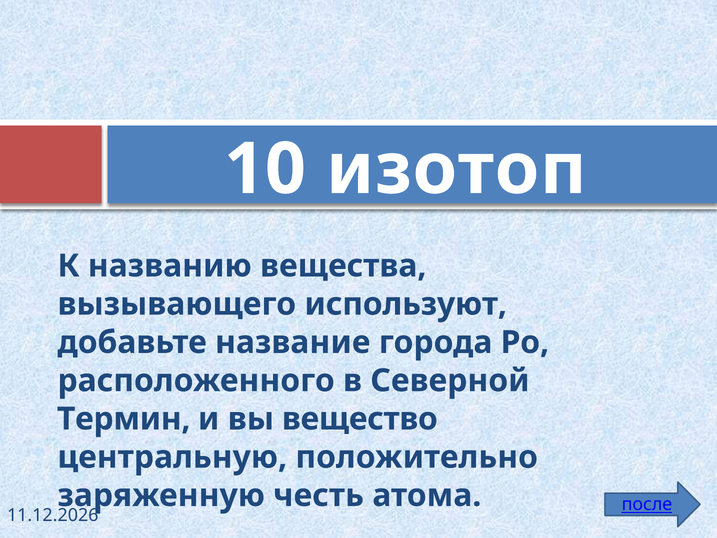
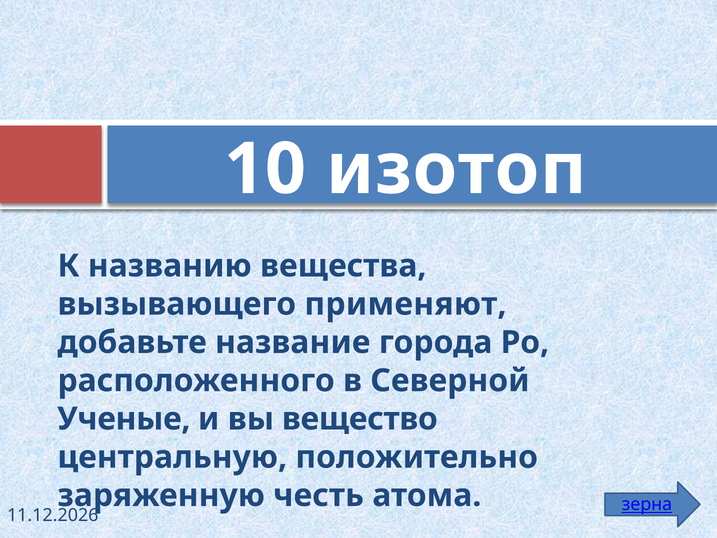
используют: используют -> применяют
Термин: Термин -> Ученые
после: после -> зерна
